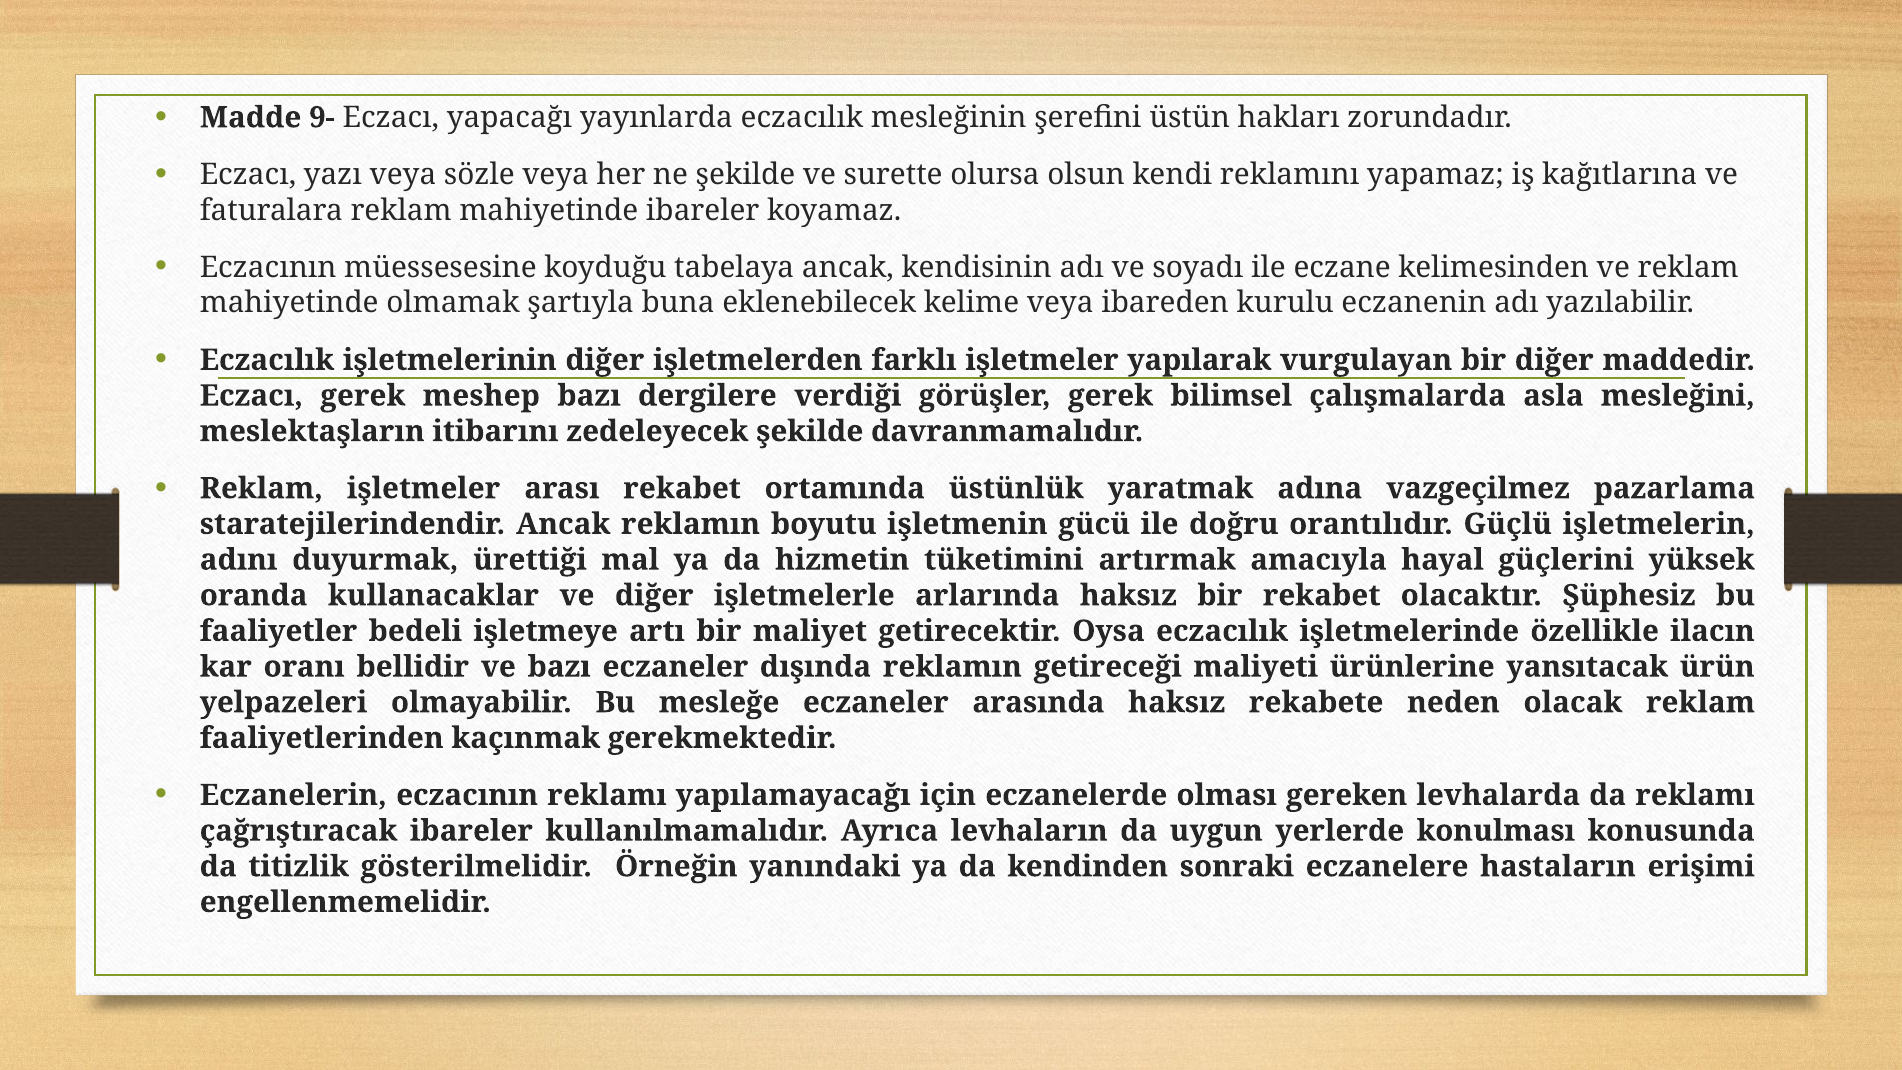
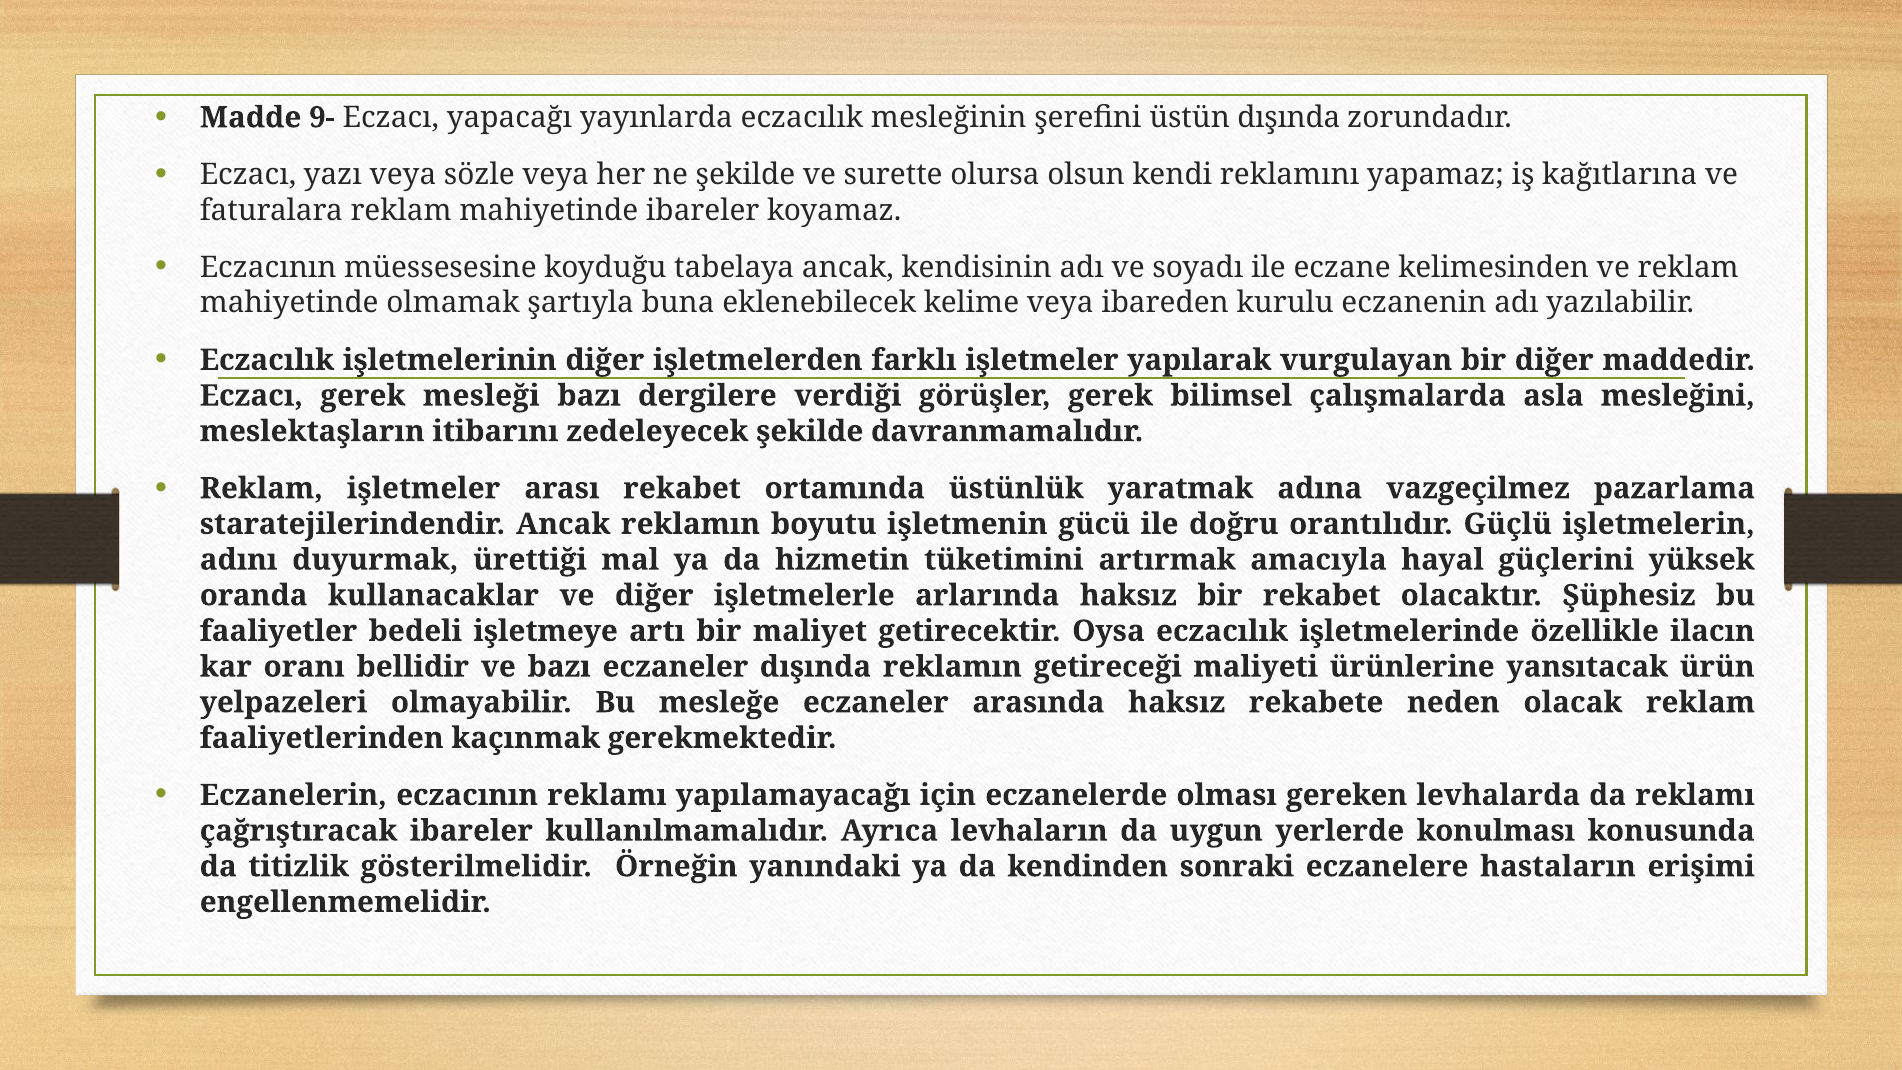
üstün hakları: hakları -> dışında
meshep: meshep -> mesleği
